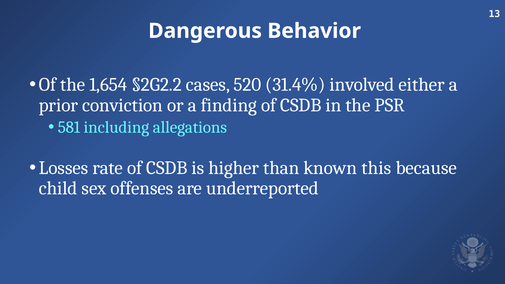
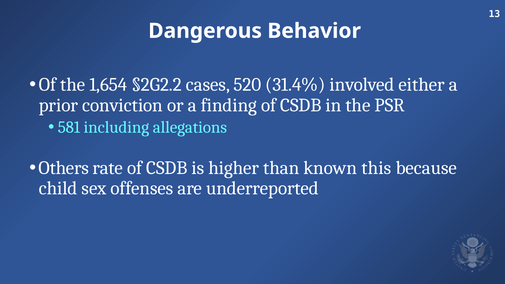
Losses: Losses -> Others
